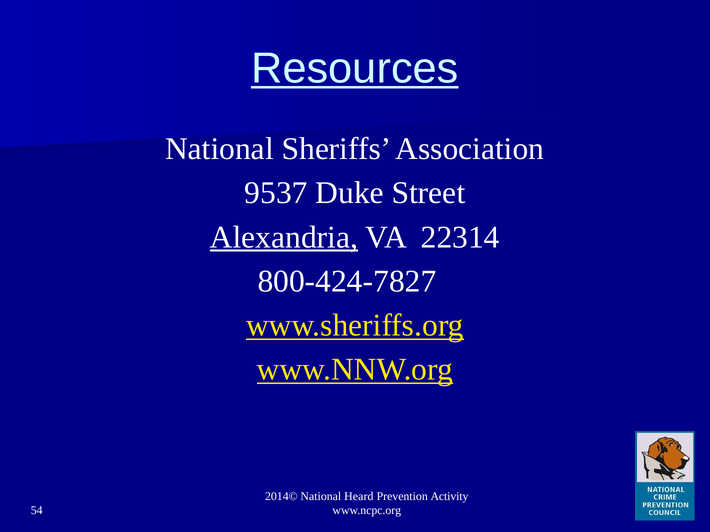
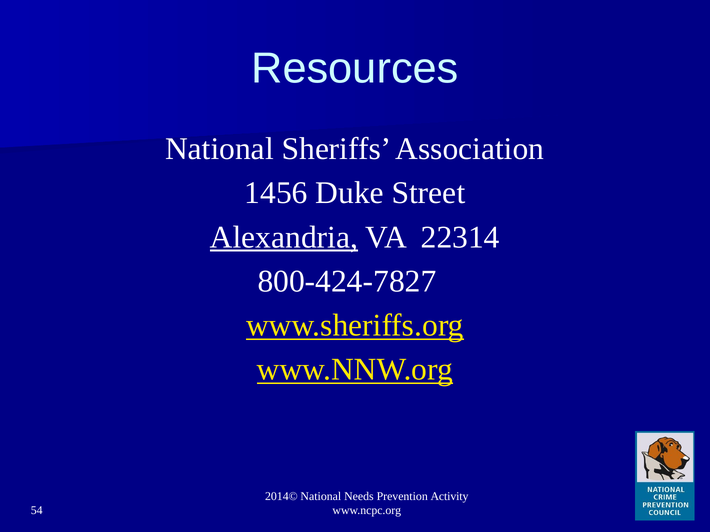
Resources underline: present -> none
9537: 9537 -> 1456
Heard: Heard -> Needs
